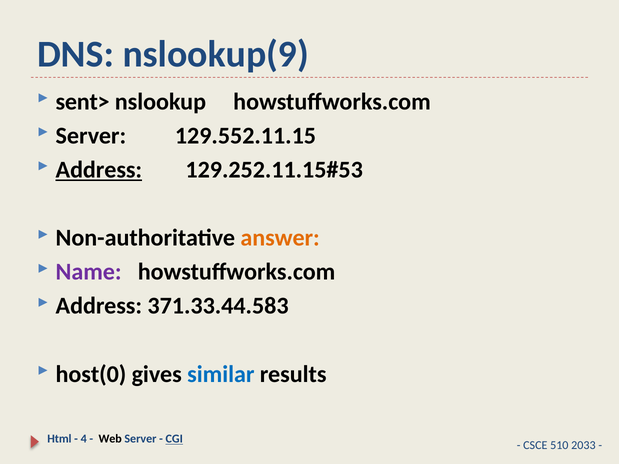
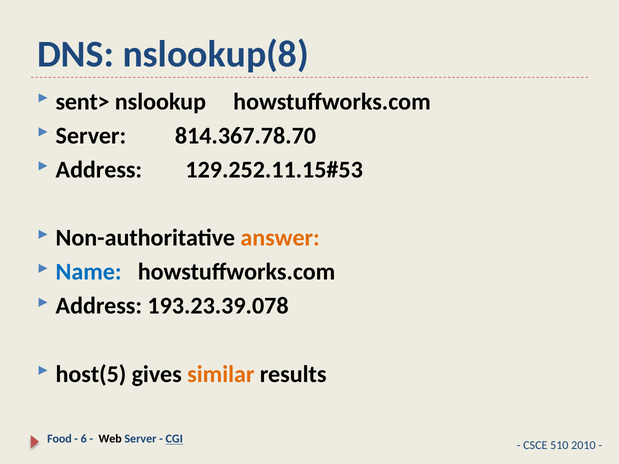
nslookup(9: nslookup(9 -> nslookup(8
129.552.11.15: 129.552.11.15 -> 814.367.78.70
Address at (99, 170) underline: present -> none
Name colour: purple -> blue
371.33.44.583: 371.33.44.583 -> 193.23.39.078
host(0: host(0 -> host(5
similar colour: blue -> orange
Html: Html -> Food
4: 4 -> 6
2033: 2033 -> 2010
